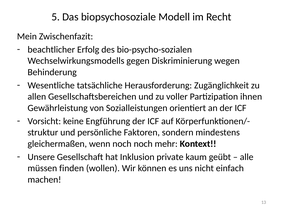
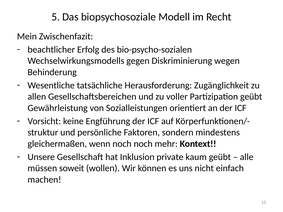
Partizipation ihnen: ihnen -> geübt
finden: finden -> soweit
